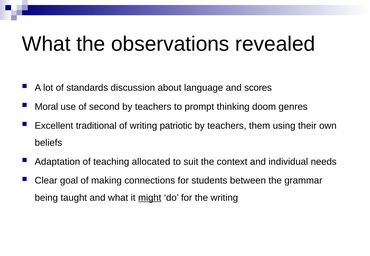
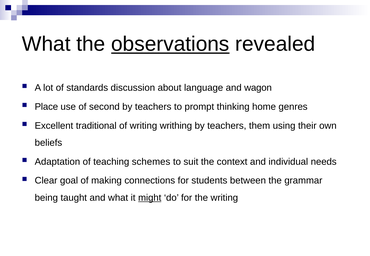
observations underline: none -> present
scores: scores -> wagon
Moral: Moral -> Place
doom: doom -> home
patriotic: patriotic -> writhing
allocated: allocated -> schemes
